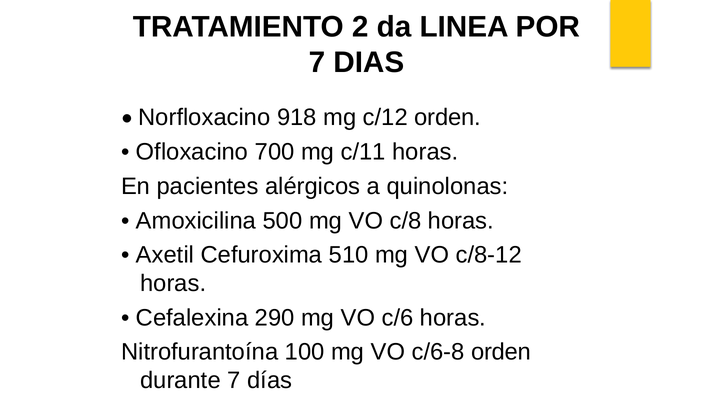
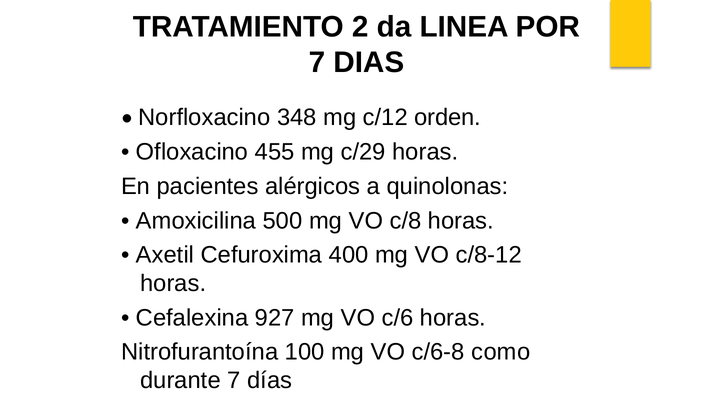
918: 918 -> 348
700: 700 -> 455
c/11: c/11 -> c/29
510: 510 -> 400
290: 290 -> 927
c/6-8 orden: orden -> como
